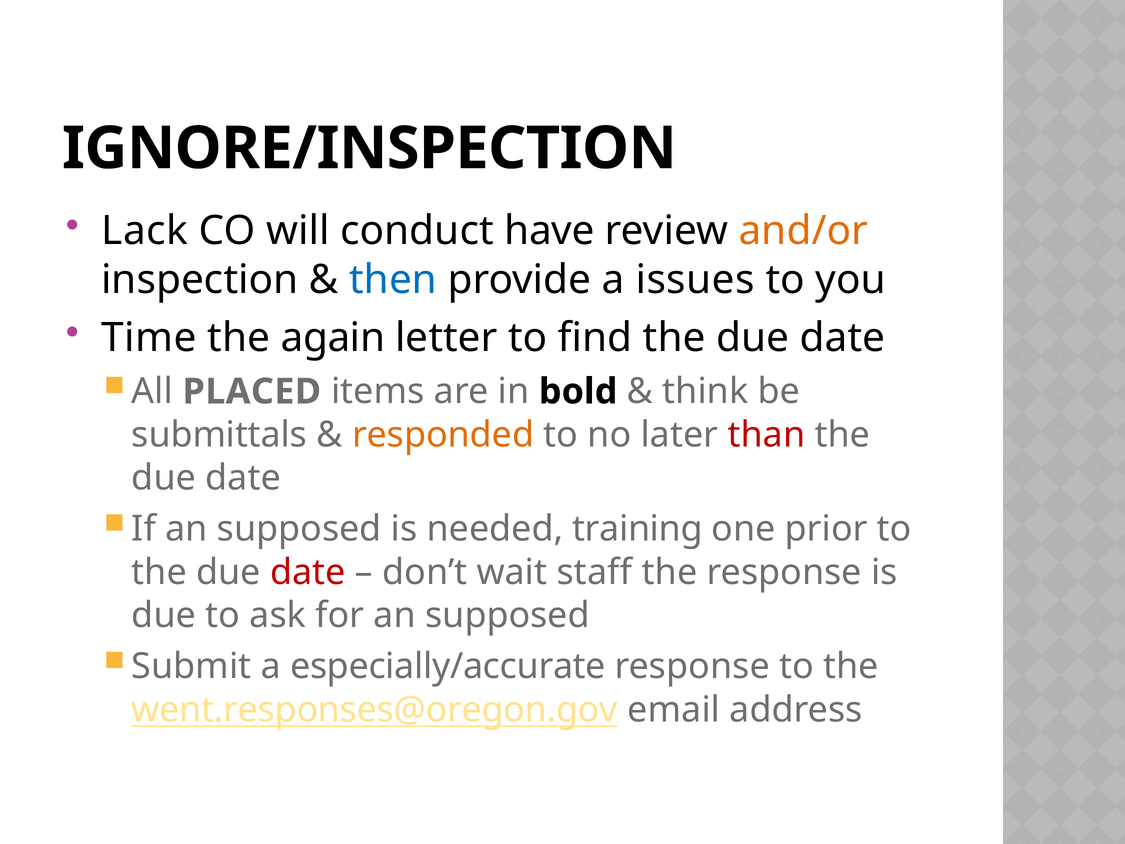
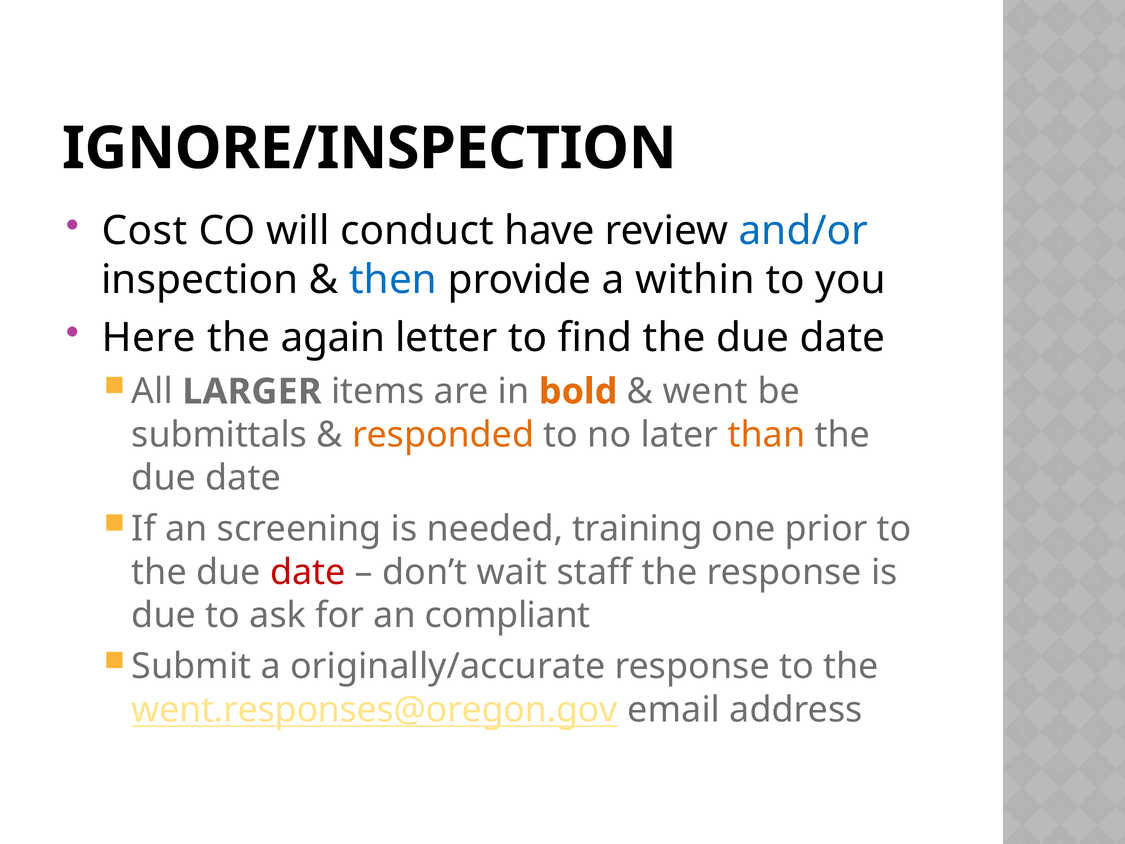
Lack: Lack -> Cost
and/or colour: orange -> blue
issues: issues -> within
Time: Time -> Here
PLACED: PLACED -> LARGER
bold colour: black -> orange
think: think -> went
than colour: red -> orange
If an supposed: supposed -> screening
for an supposed: supposed -> compliant
especially/accurate: especially/accurate -> originally/accurate
